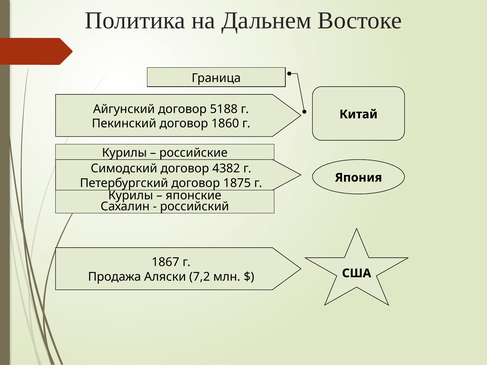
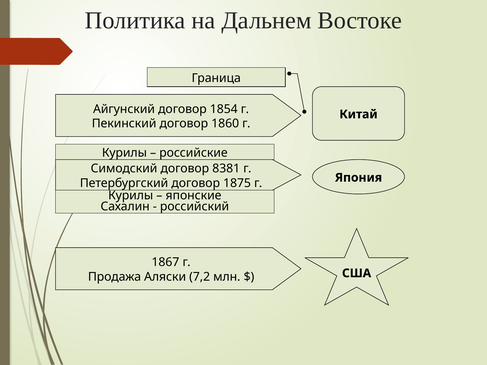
5188: 5188 -> 1854
4382: 4382 -> 8381
